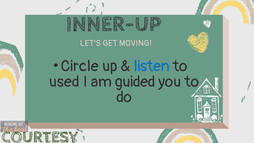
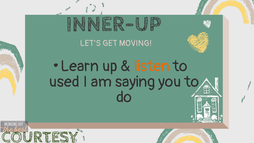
Circle: Circle -> Learn
listen colour: blue -> orange
guided: guided -> saying
